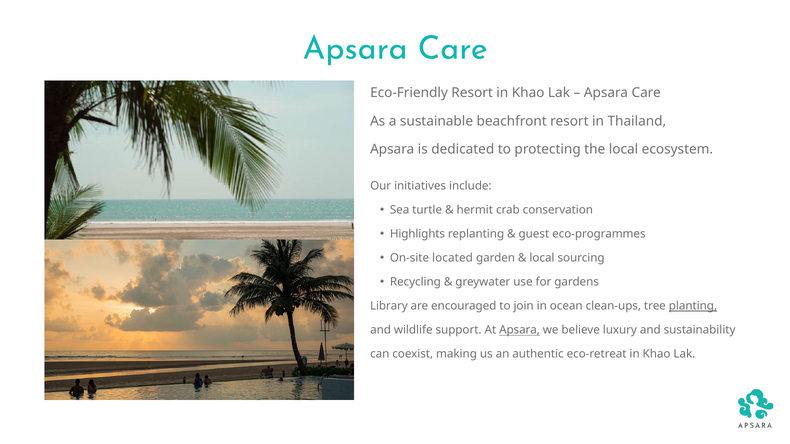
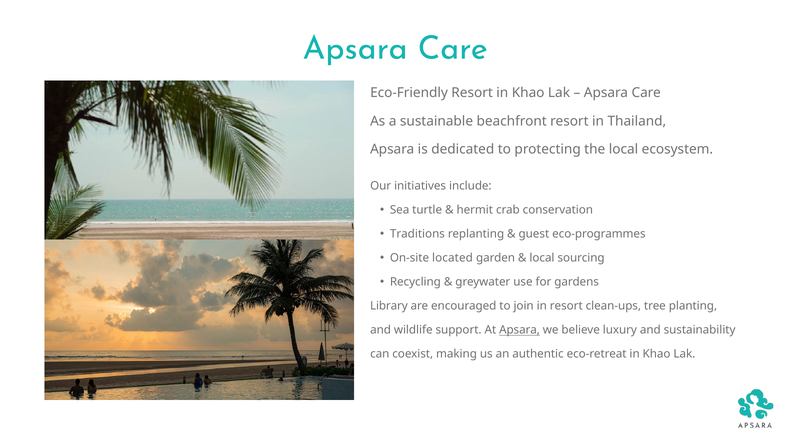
Highlights: Highlights -> Traditions
in ocean: ocean -> resort
planting underline: present -> none
